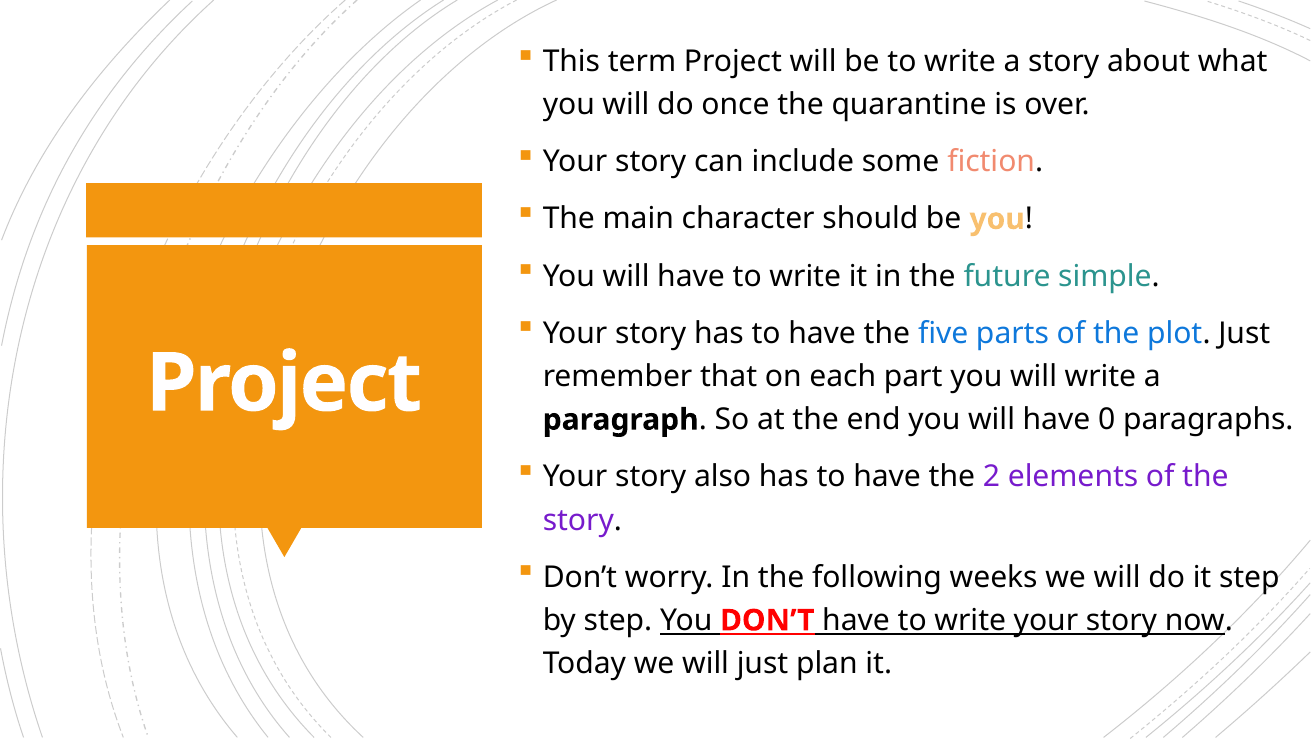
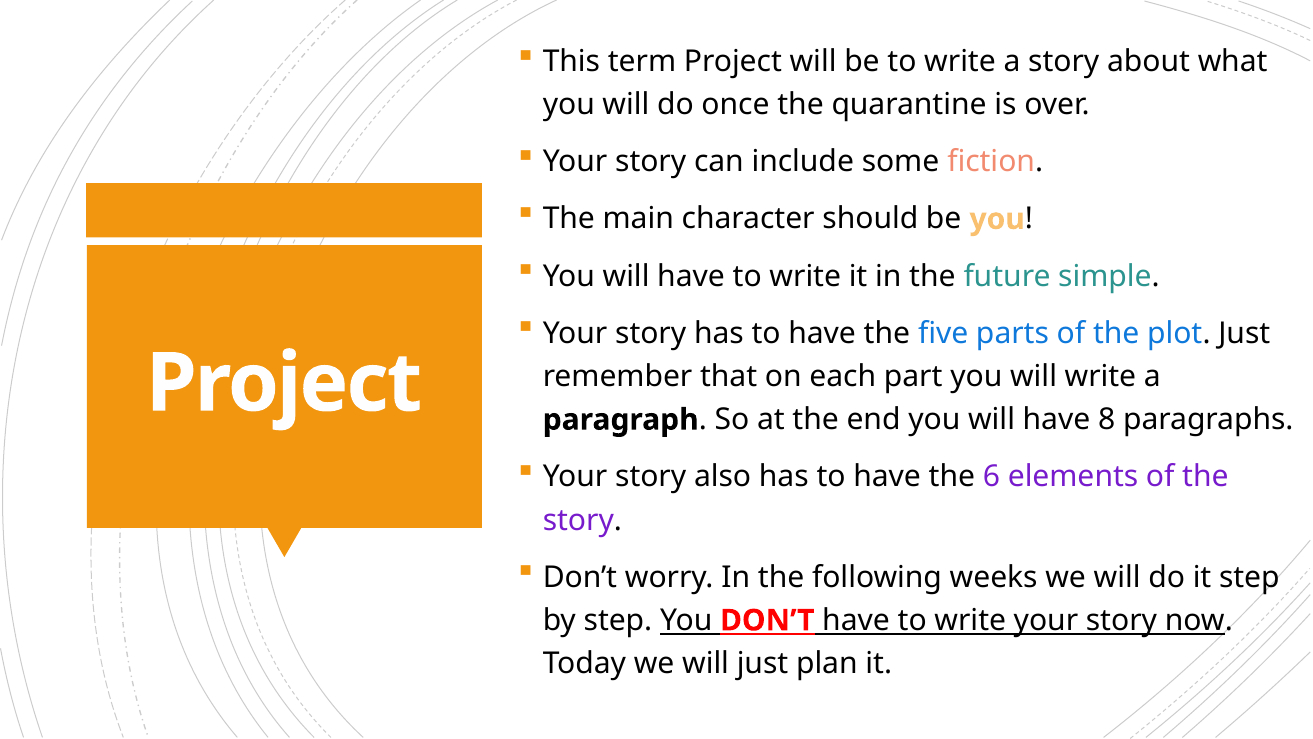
0: 0 -> 8
2: 2 -> 6
